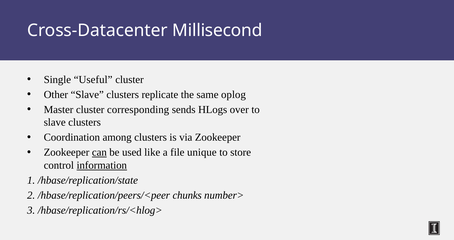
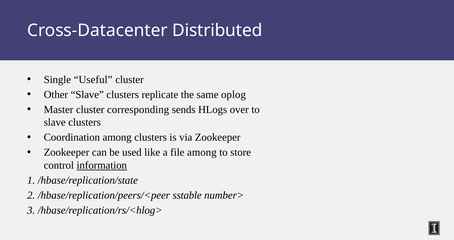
Millisecond: Millisecond -> Distributed
can underline: present -> none
file unique: unique -> among
chunks: chunks -> sstable
